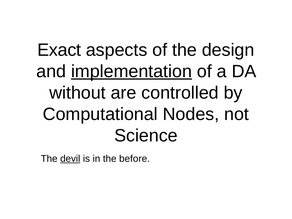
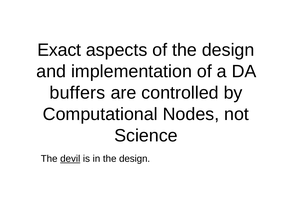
implementation underline: present -> none
without: without -> buffers
in the before: before -> design
